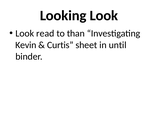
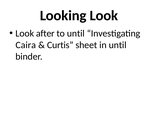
read: read -> after
to than: than -> until
Kevin: Kevin -> Caira
